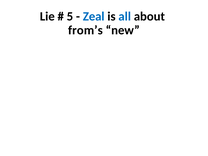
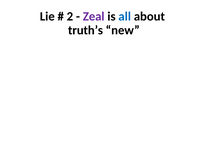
5: 5 -> 2
Zeal colour: blue -> purple
from’s: from’s -> truth’s
